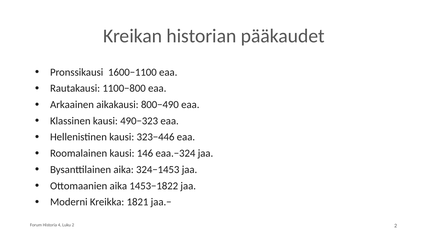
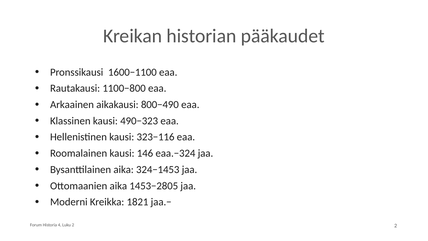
323−446: 323−446 -> 323−116
1453−1822: 1453−1822 -> 1453−2805
